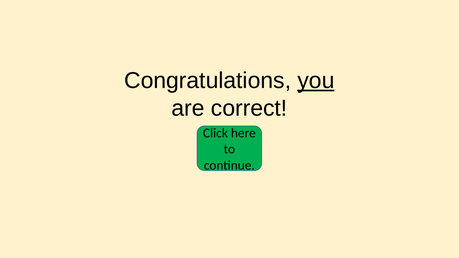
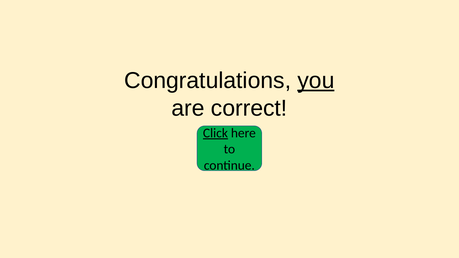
Click underline: none -> present
